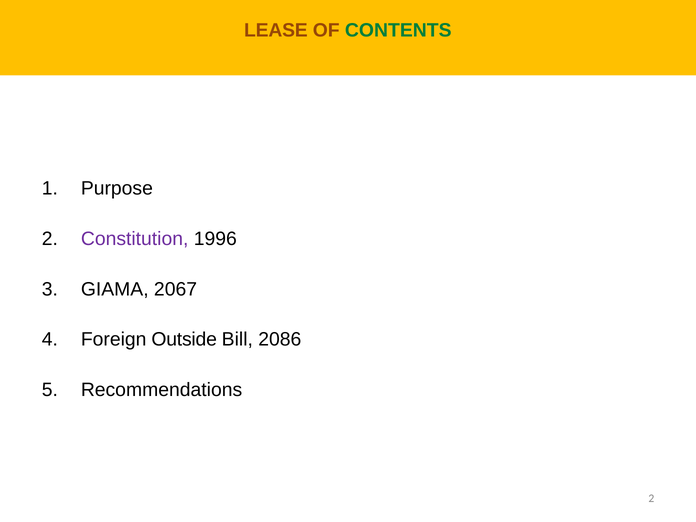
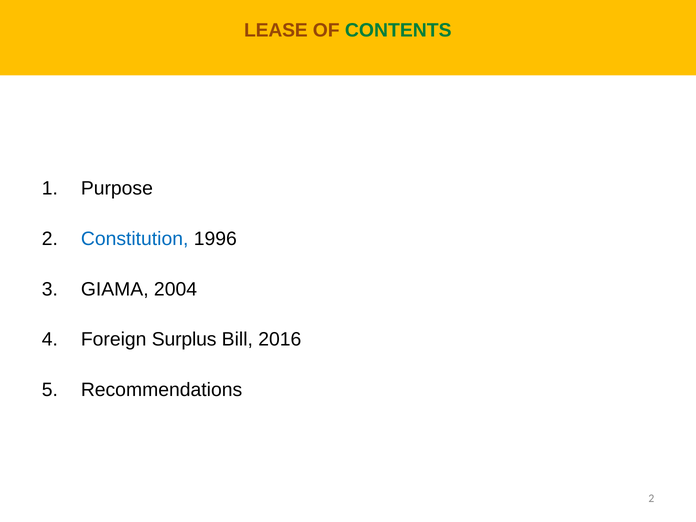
Constitution colour: purple -> blue
2067: 2067 -> 2004
Outside: Outside -> Surplus
2086: 2086 -> 2016
